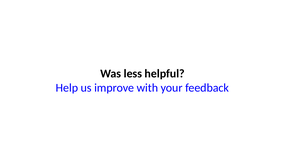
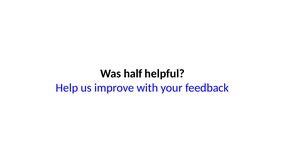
less: less -> half
